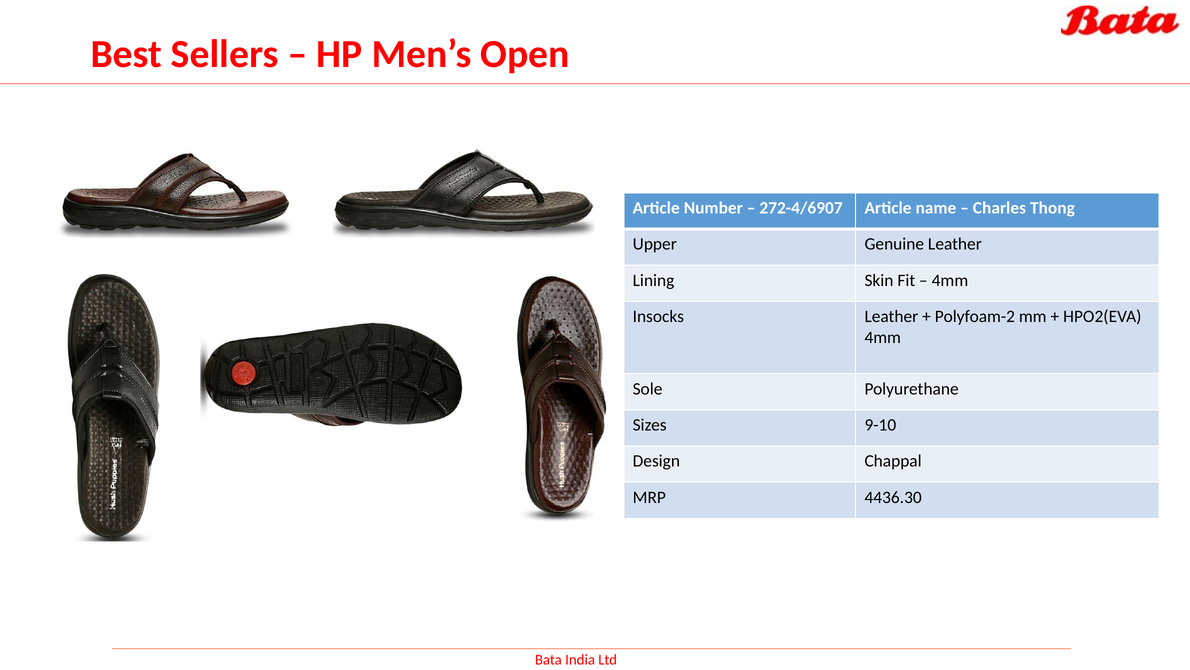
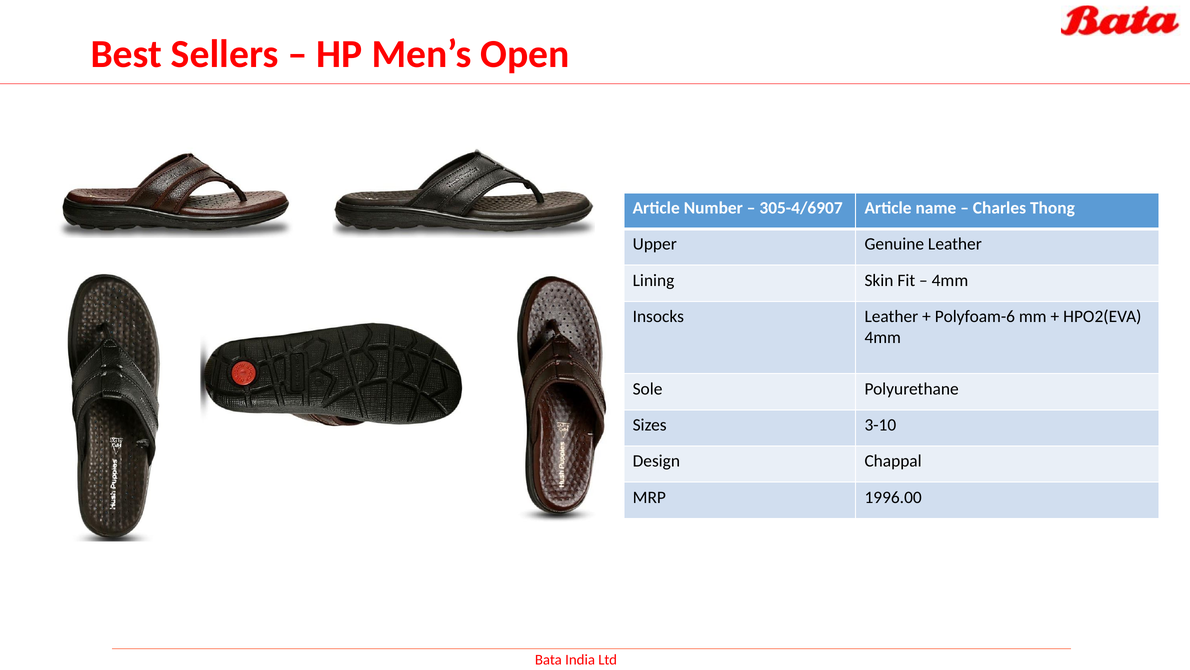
272-4/6907: 272-4/6907 -> 305-4/6907
Polyfoam-2: Polyfoam-2 -> Polyfoam-6
9-10: 9-10 -> 3-10
4436.30: 4436.30 -> 1996.00
